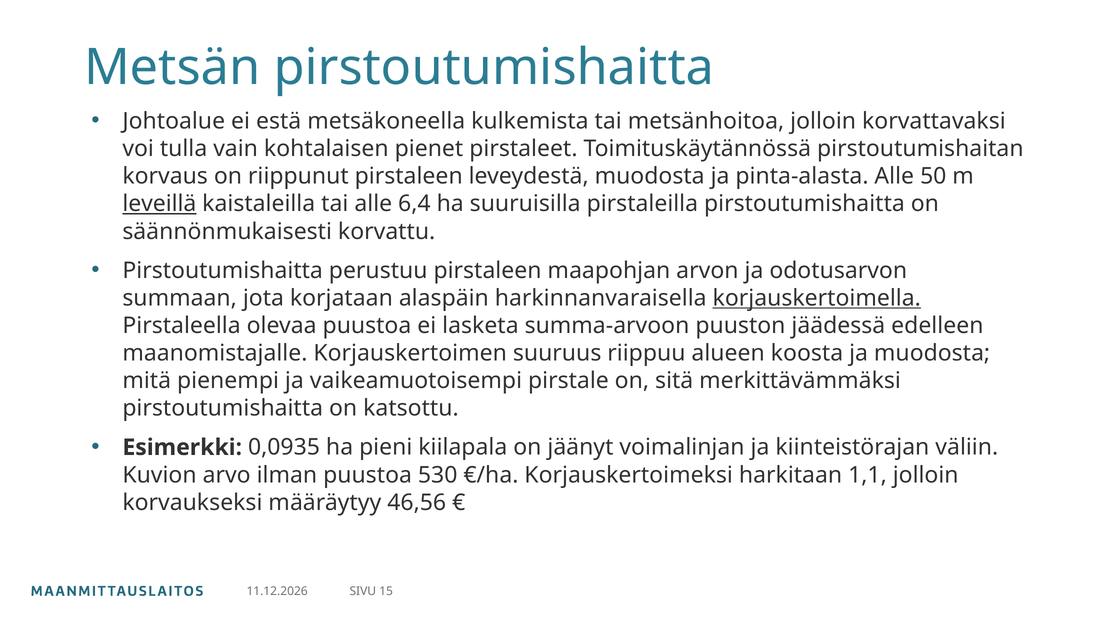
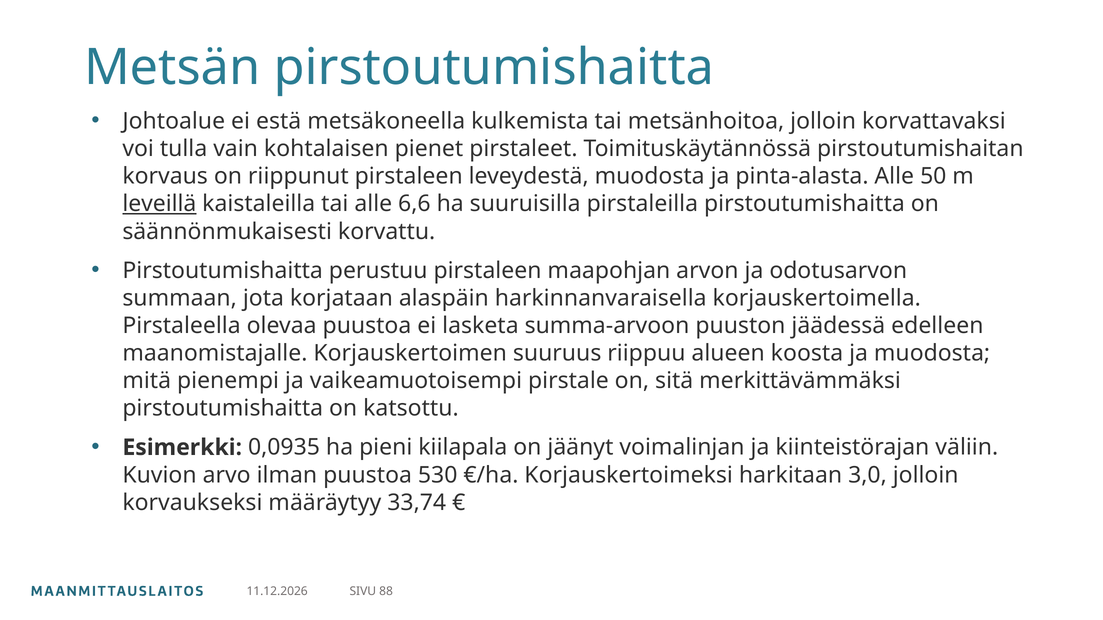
6,4: 6,4 -> 6,6
korjauskertoimella underline: present -> none
1,1: 1,1 -> 3,0
46,56: 46,56 -> 33,74
15: 15 -> 88
